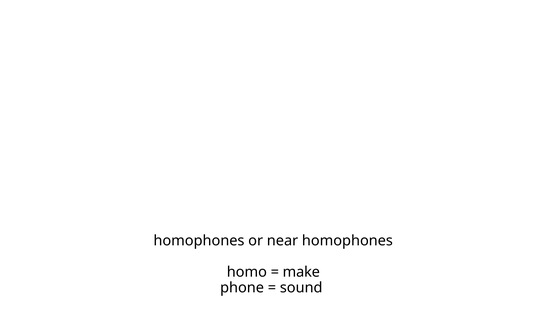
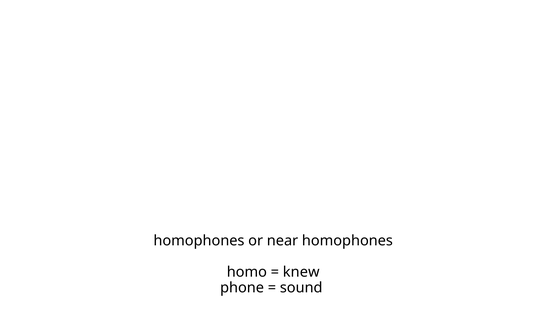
make: make -> knew
